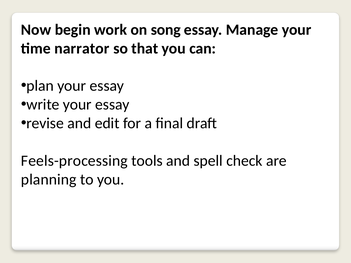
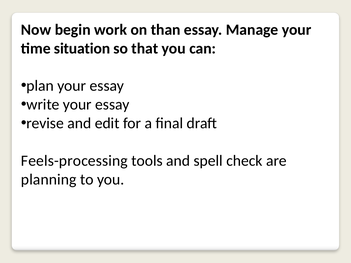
song: song -> than
narrator: narrator -> situation
